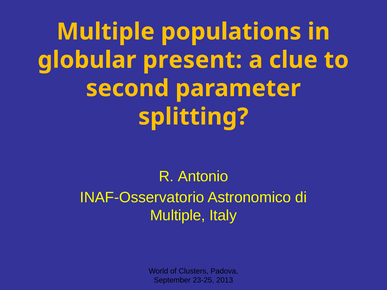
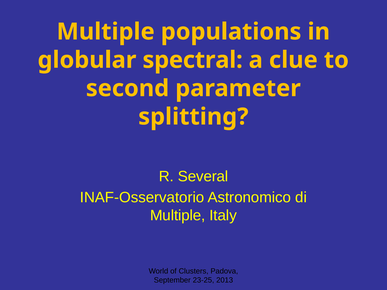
present: present -> spectral
Antonio: Antonio -> Several
